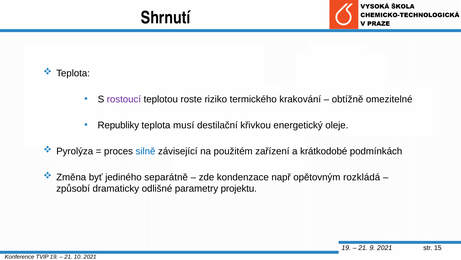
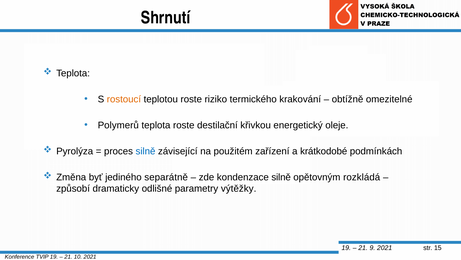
rostoucí colour: purple -> orange
Republiky: Republiky -> Polymerů
teplota musí: musí -> roste
kondenzace např: např -> silně
projektu: projektu -> výtěžky
